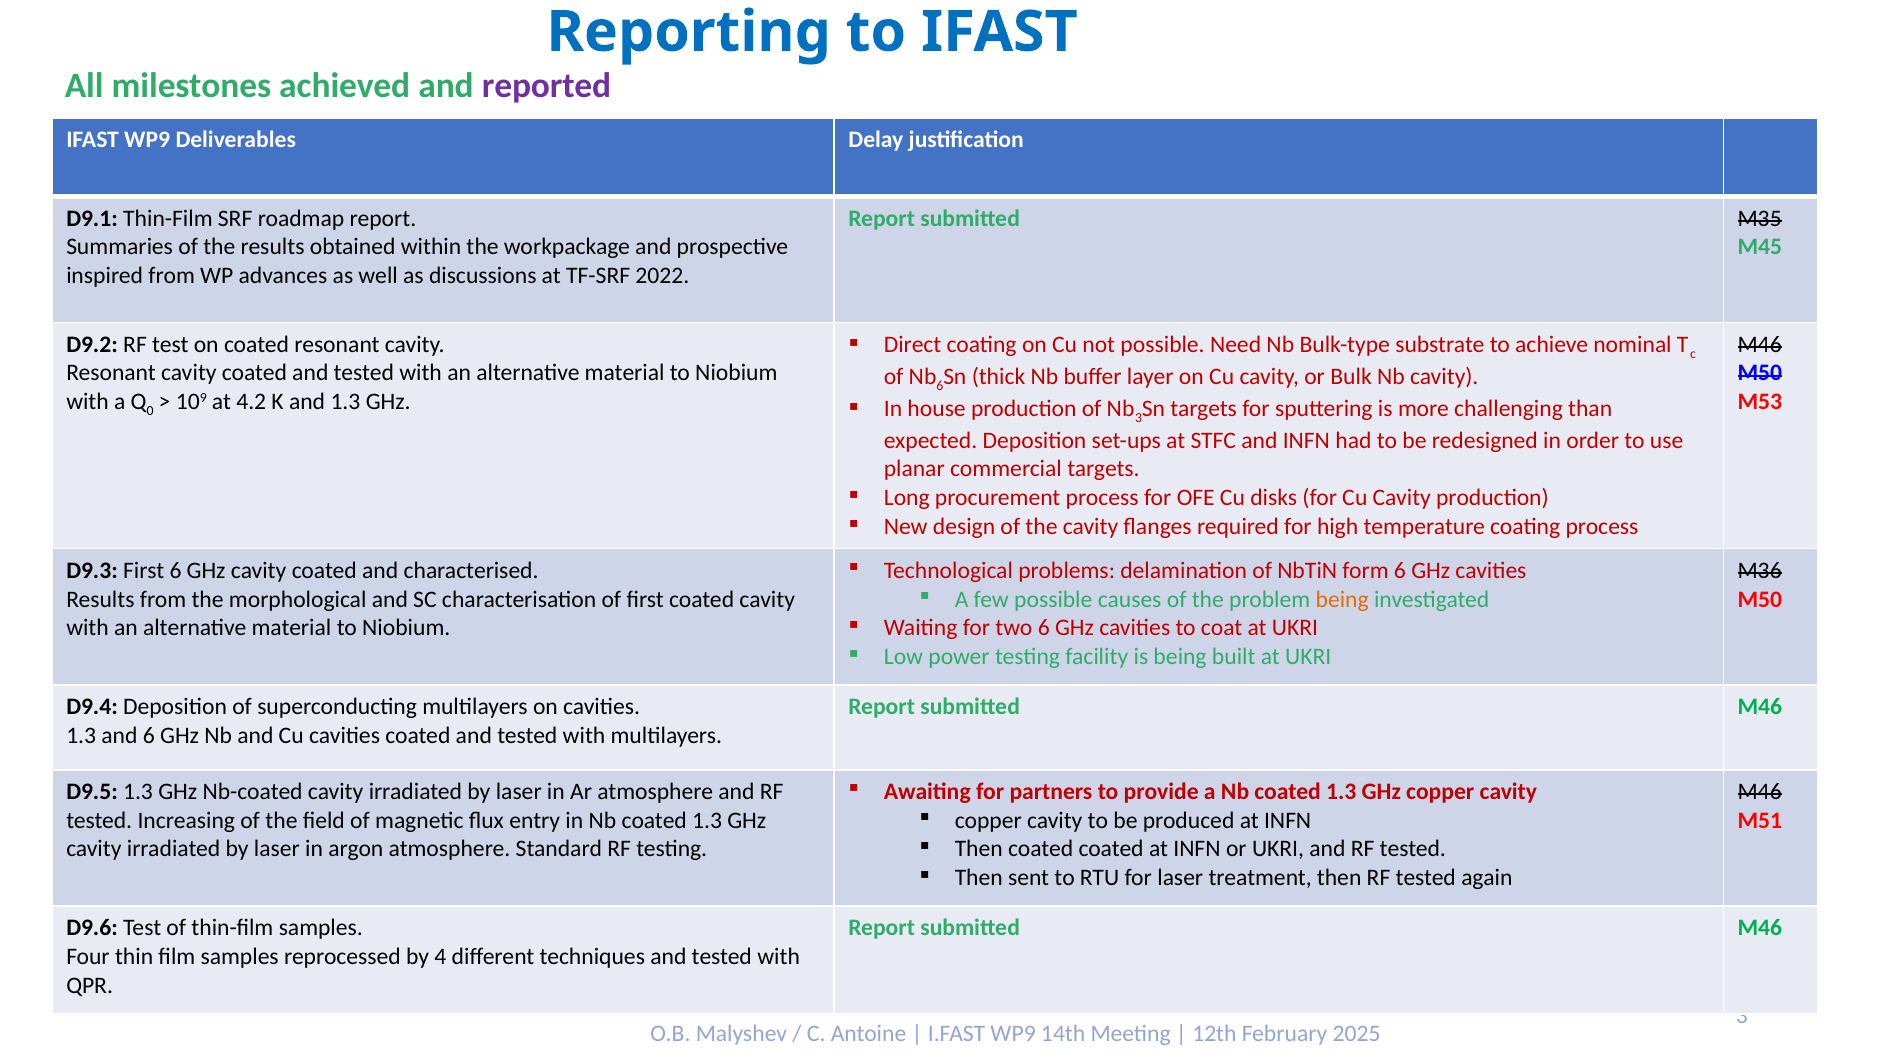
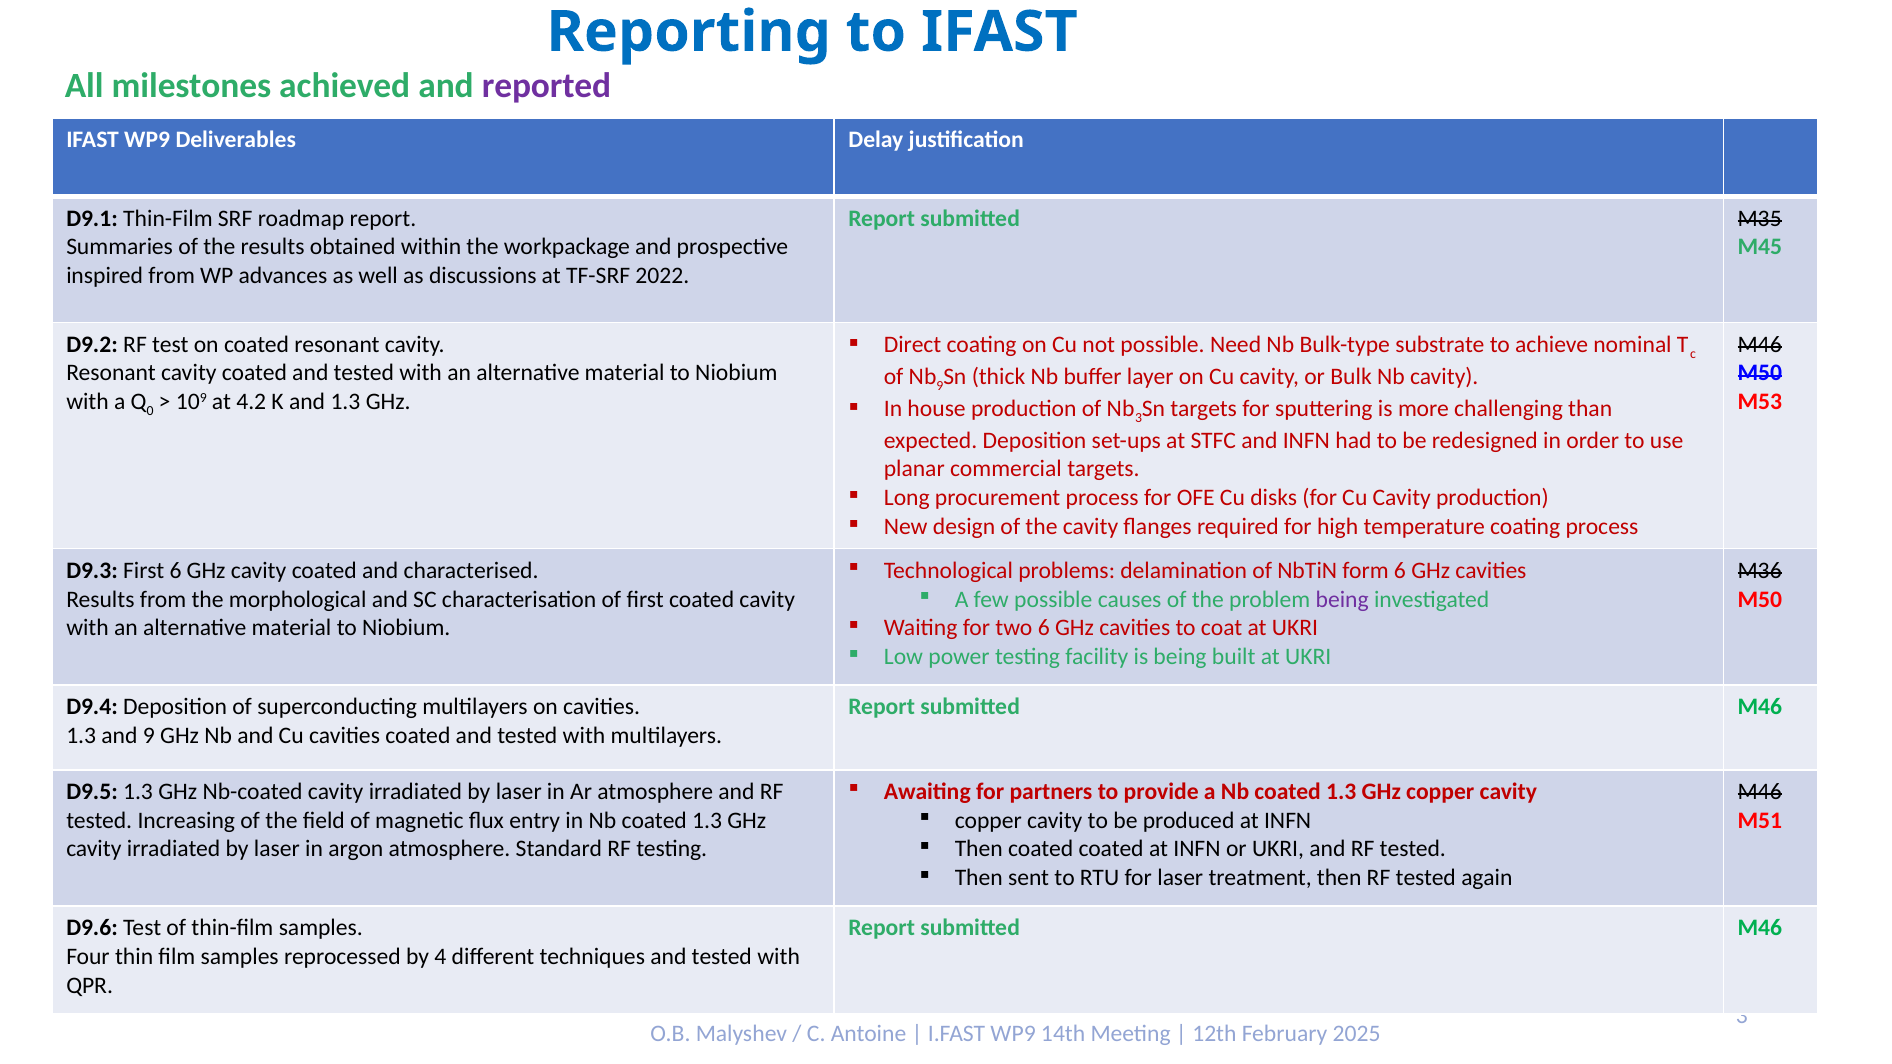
Nb 6: 6 -> 9
being at (1342, 599) colour: orange -> purple
and 6: 6 -> 9
